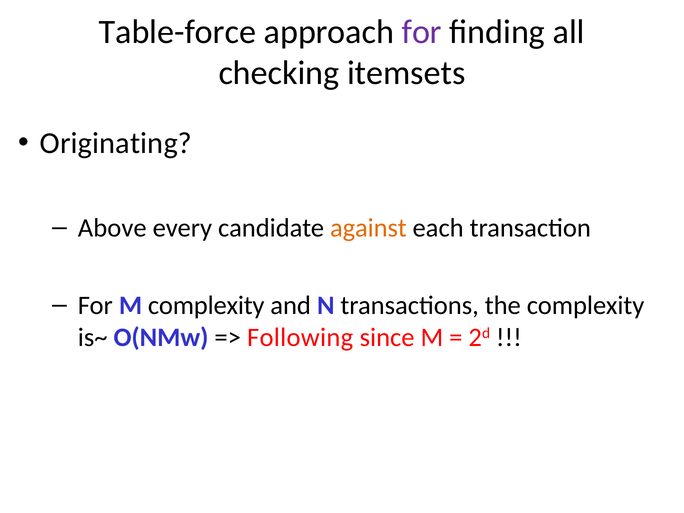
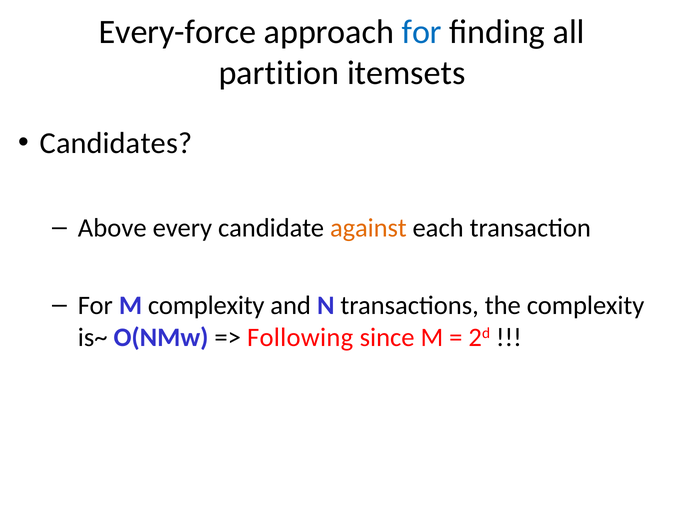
Table-force: Table-force -> Every-force
for at (422, 32) colour: purple -> blue
checking: checking -> partition
Originating: Originating -> Candidates
